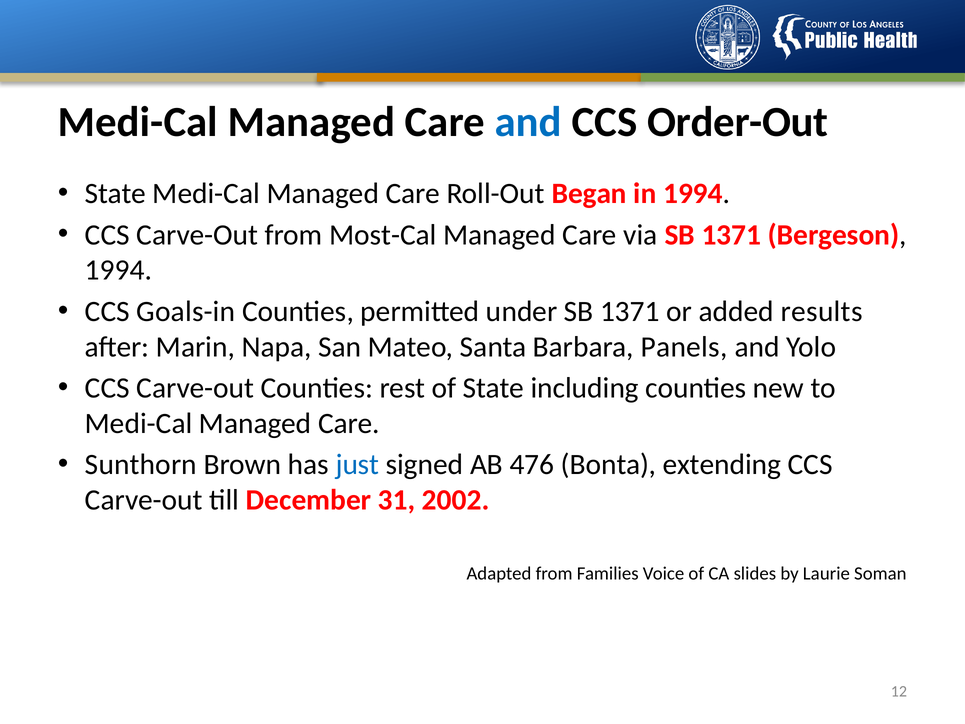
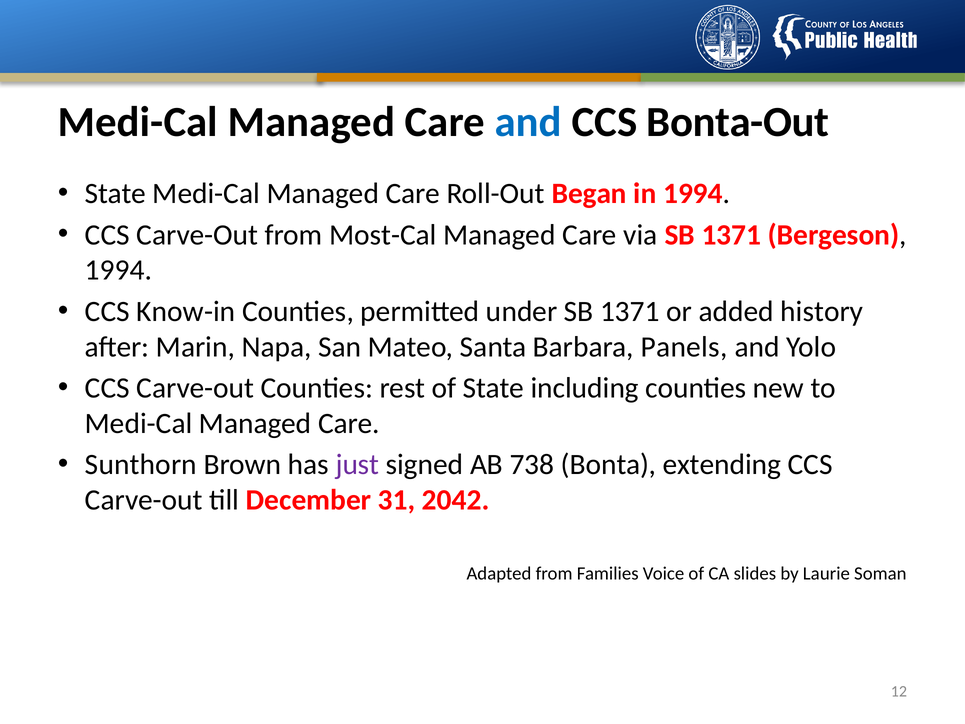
Order-Out: Order-Out -> Bonta-Out
Goals-in: Goals-in -> Know-in
results: results -> history
just colour: blue -> purple
476: 476 -> 738
2002: 2002 -> 2042
